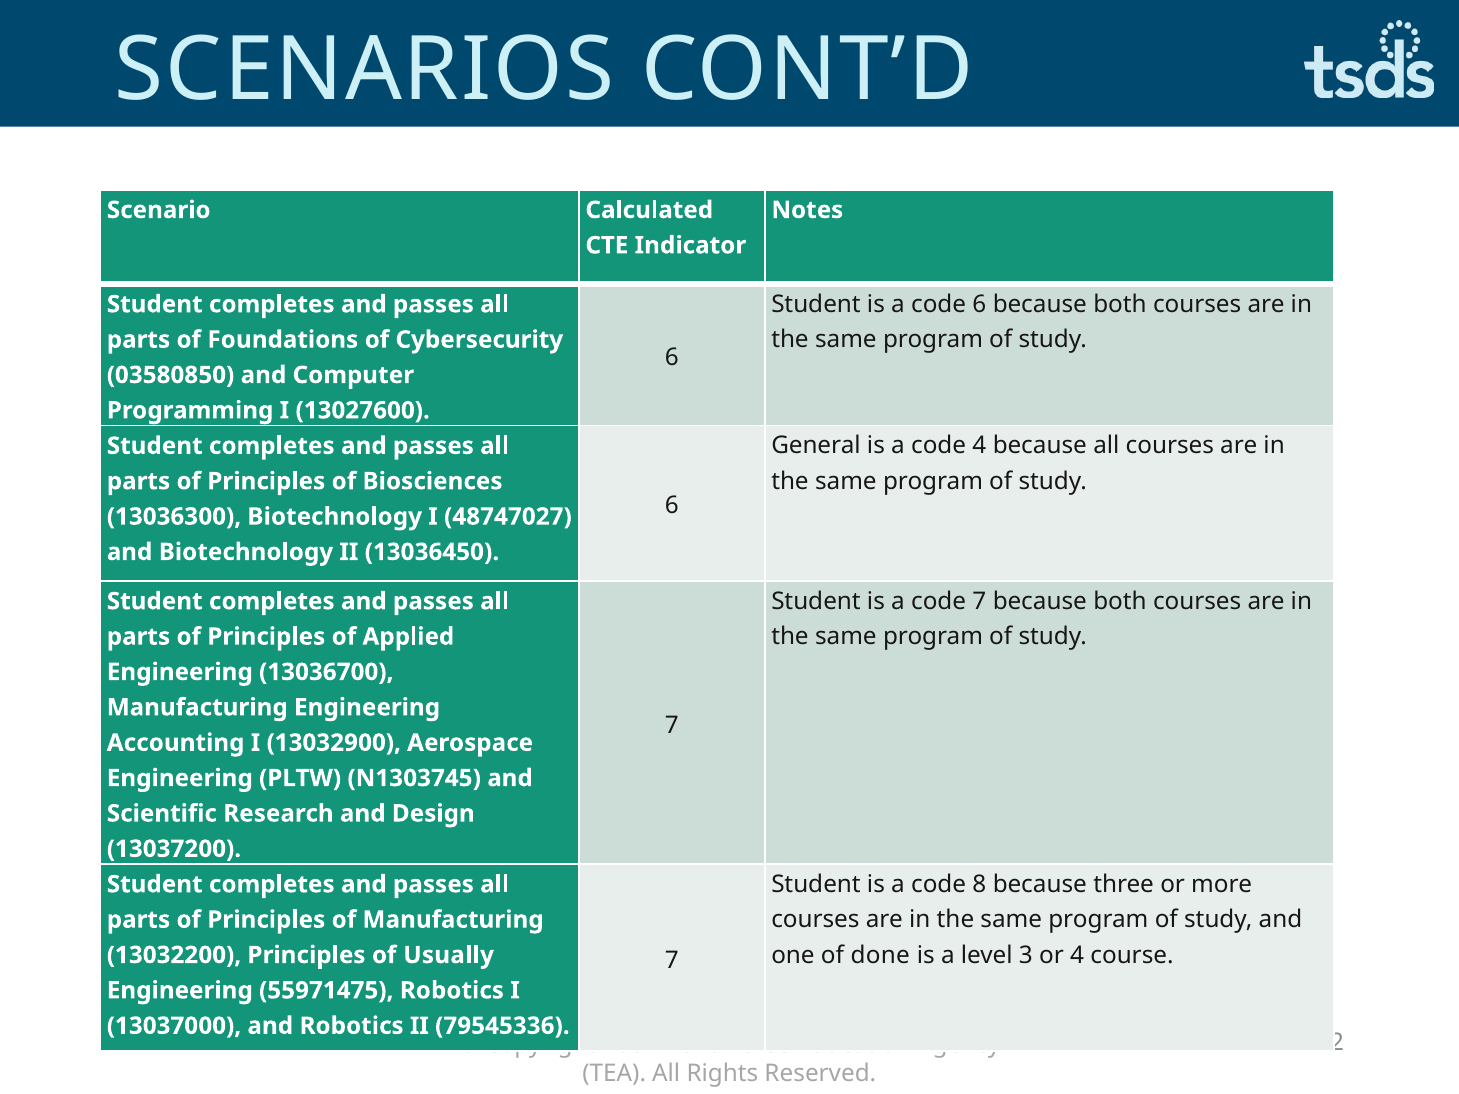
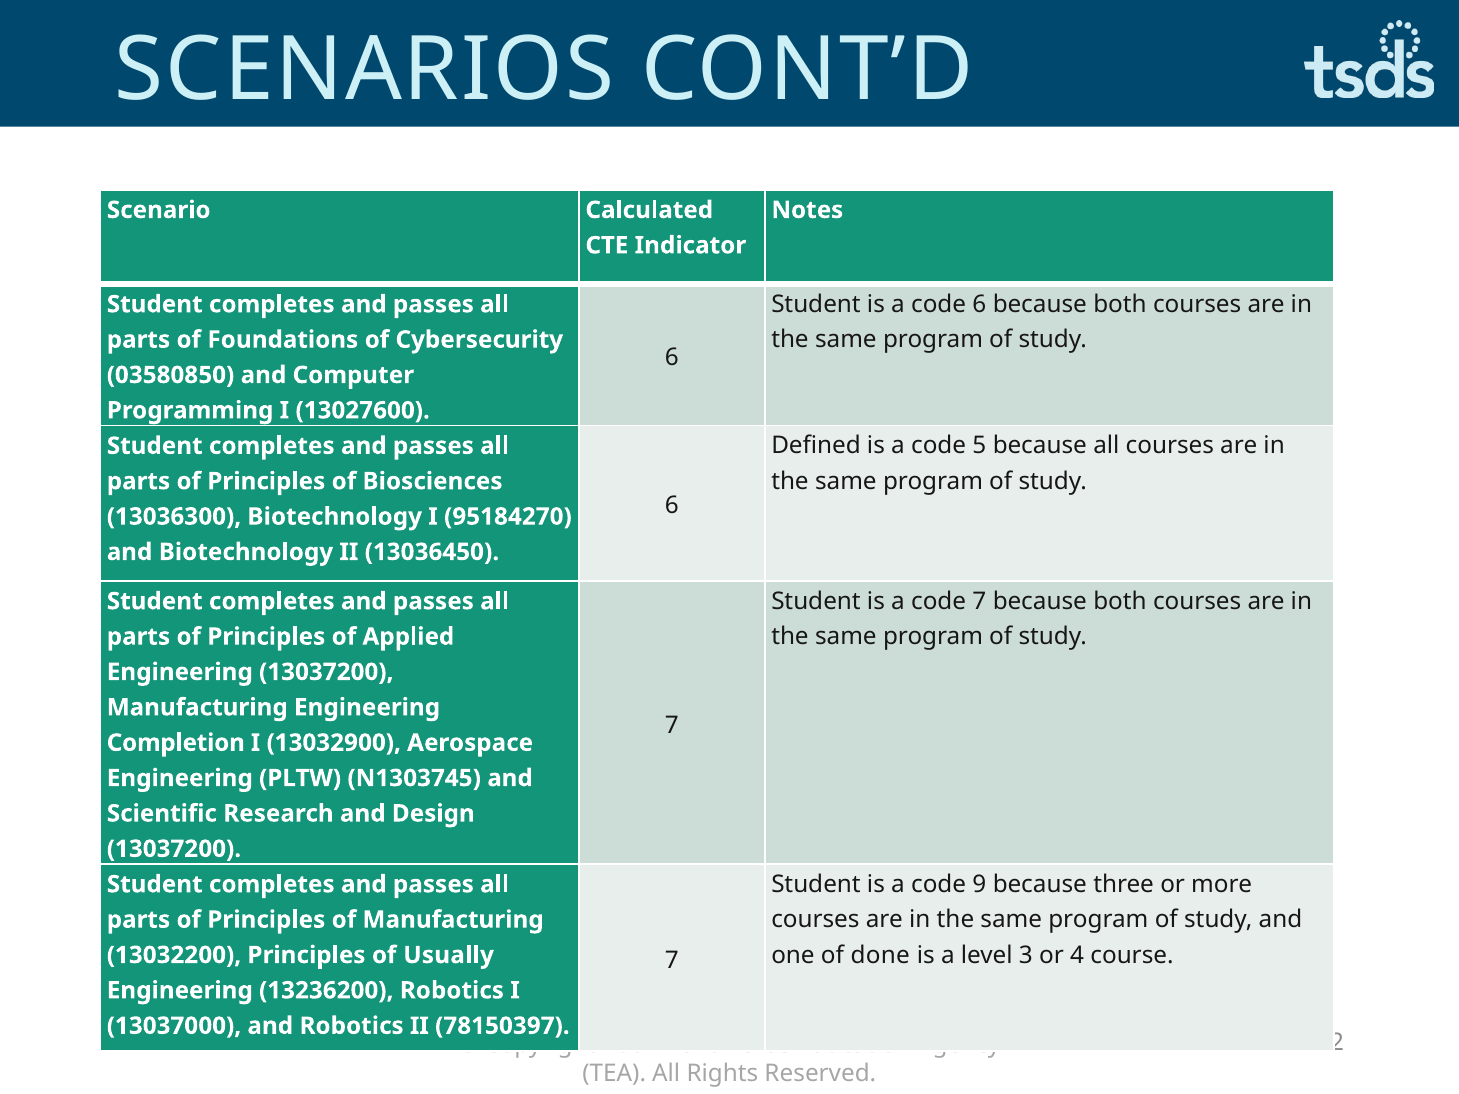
General: General -> Defined
code 4: 4 -> 5
48747027: 48747027 -> 95184270
Engineering 13036700: 13036700 -> 13037200
Accounting: Accounting -> Completion
8: 8 -> 9
55971475: 55971475 -> 13236200
79545336: 79545336 -> 78150397
